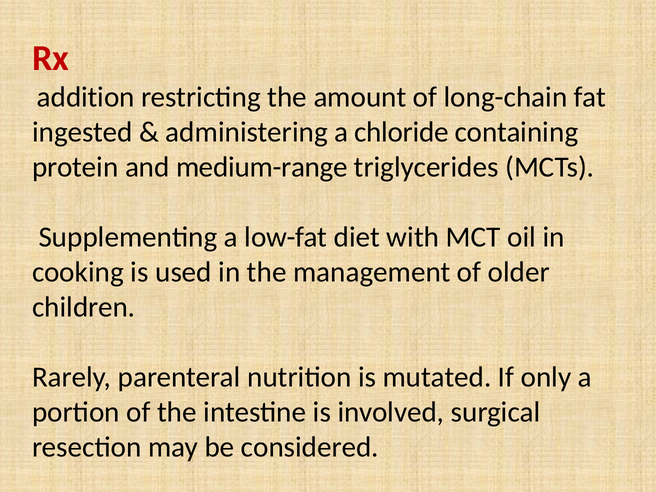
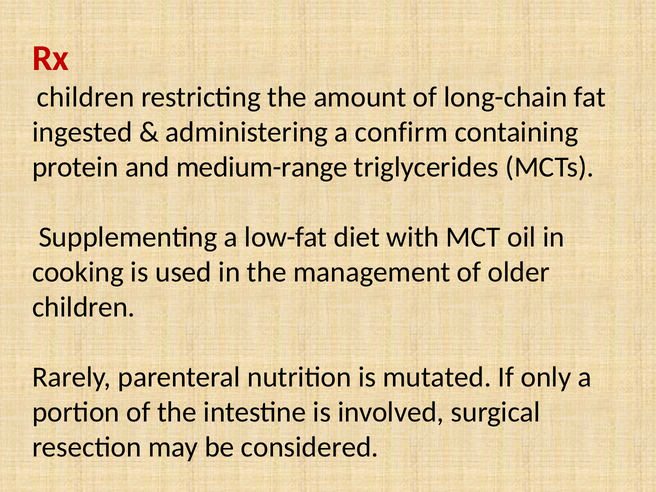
addition at (86, 97): addition -> children
chloride: chloride -> confirm
